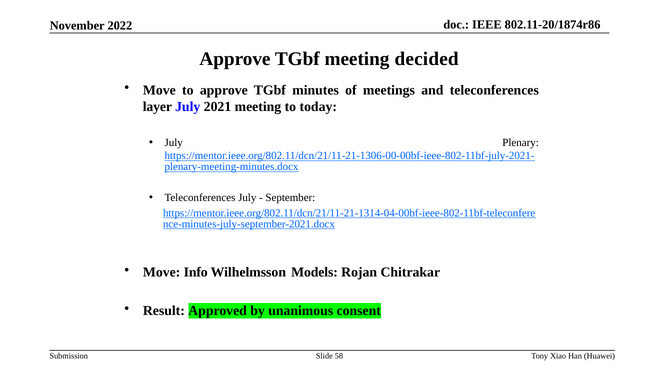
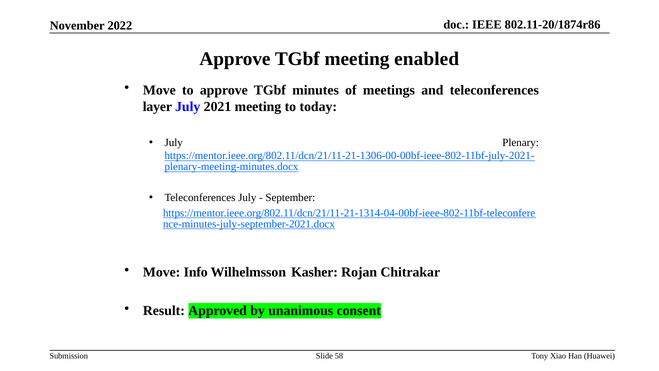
decided: decided -> enabled
Models: Models -> Kasher
